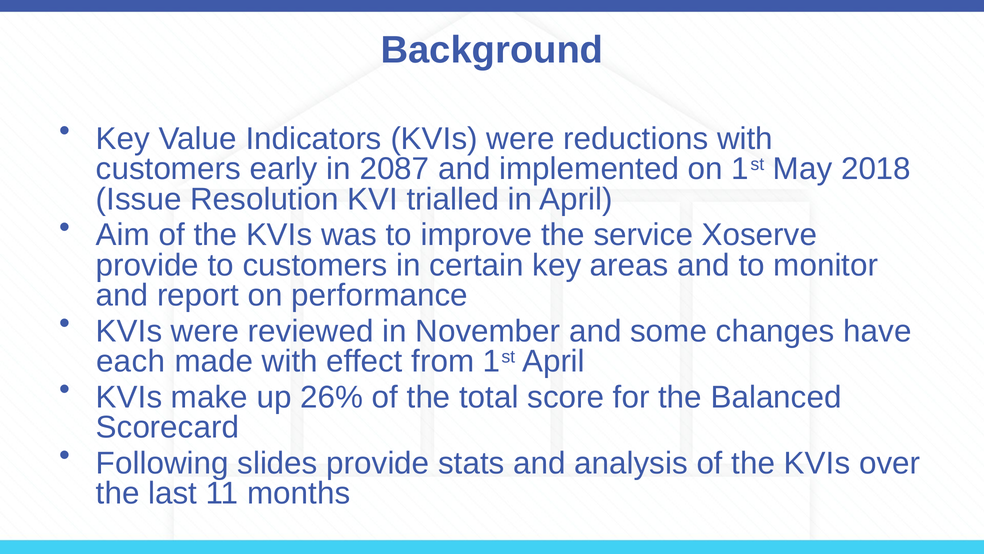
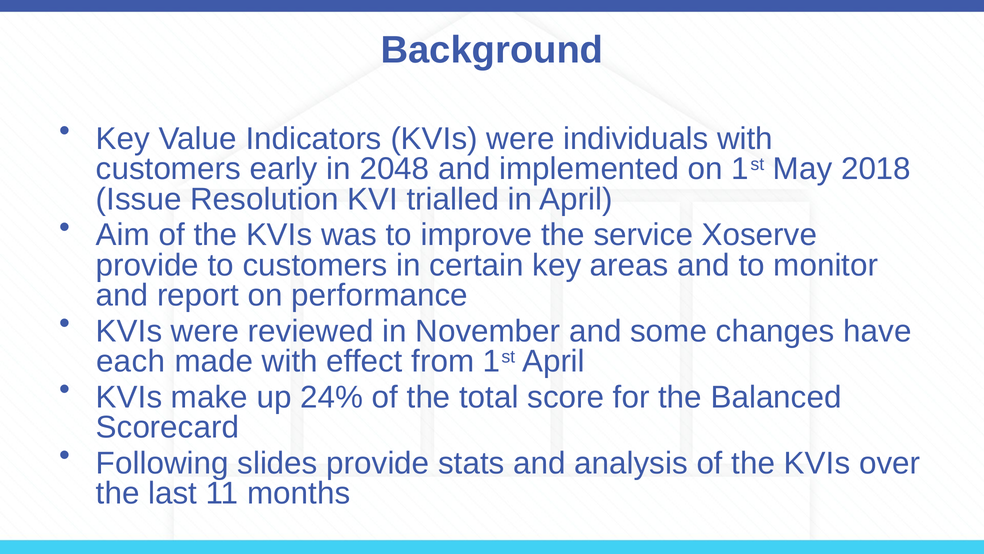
reductions: reductions -> individuals
2087: 2087 -> 2048
26%: 26% -> 24%
